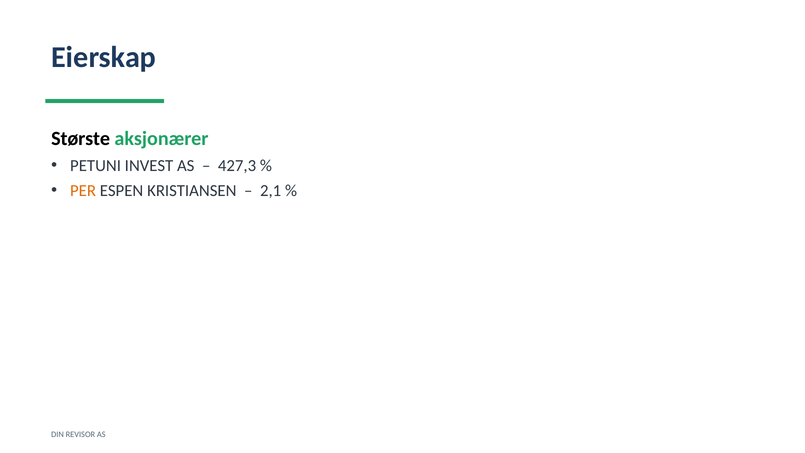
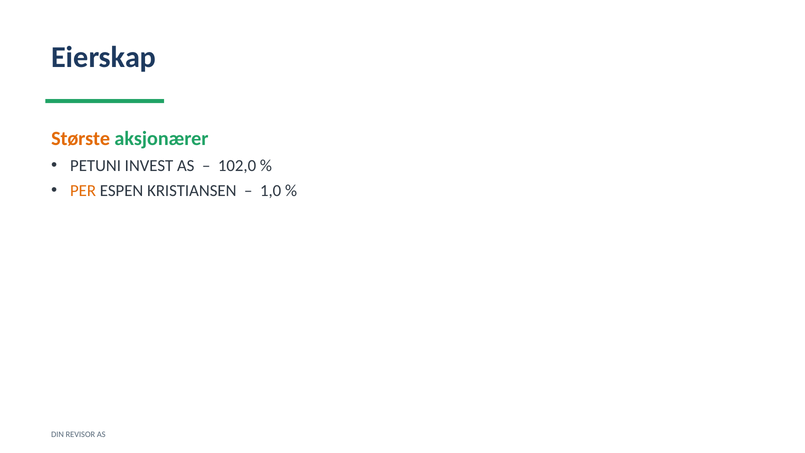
Største colour: black -> orange
427,3: 427,3 -> 102,0
2,1: 2,1 -> 1,0
